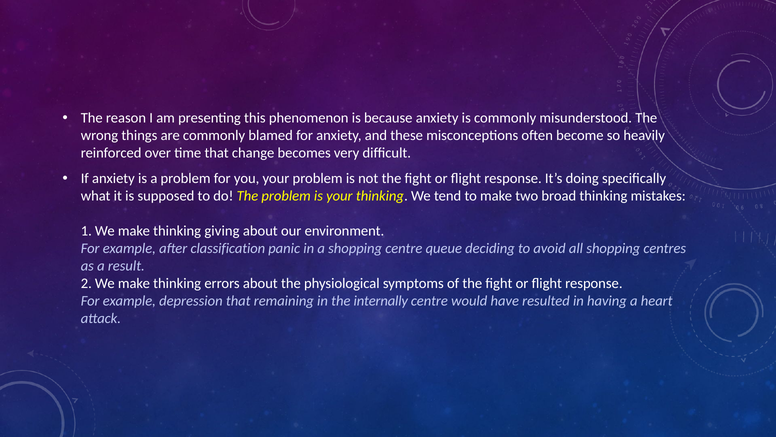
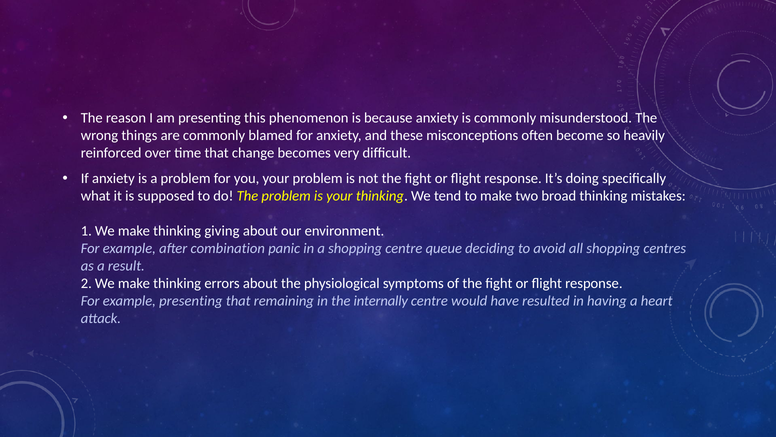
classification: classification -> combination
example depression: depression -> presenting
